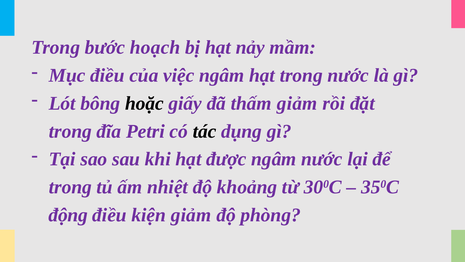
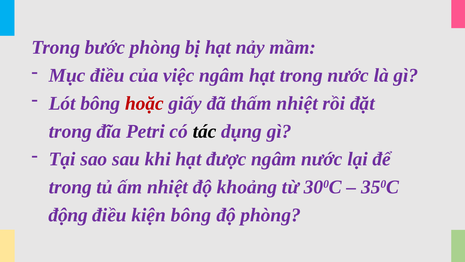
bước hoạch: hoạch -> phòng
hoặc colour: black -> red
thấm giảm: giảm -> nhiệt
kiện giảm: giảm -> bông
